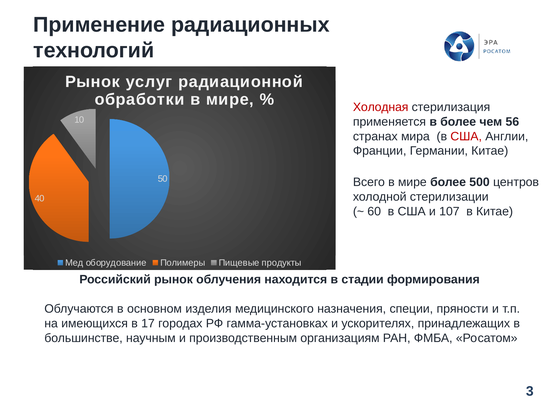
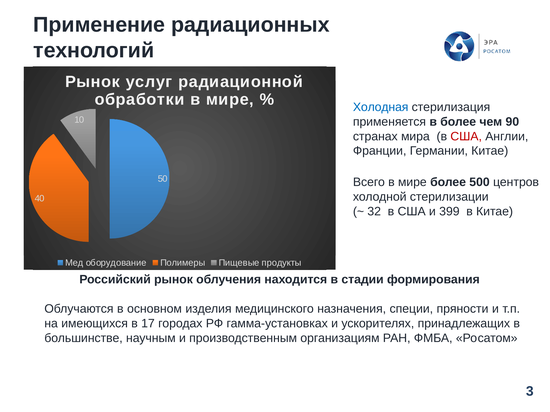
Холодная colour: red -> blue
56: 56 -> 90
60: 60 -> 32
107: 107 -> 399
